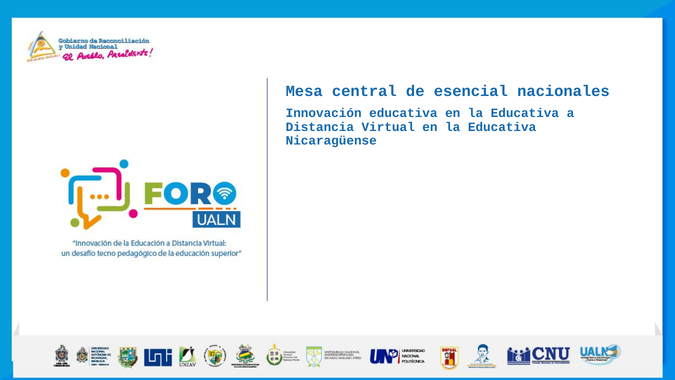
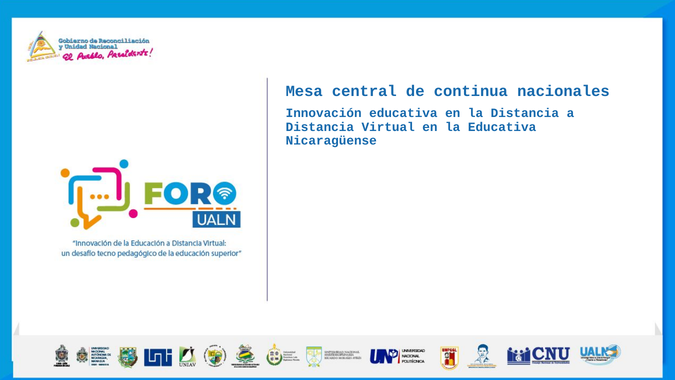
esencial: esencial -> continua
educativa en la Educativa: Educativa -> Distancia
